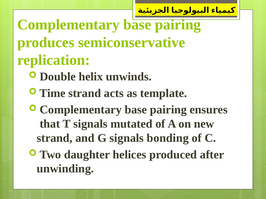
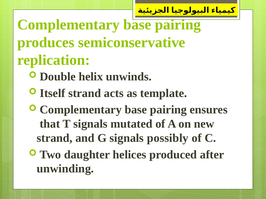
Time: Time -> Itself
bonding: bonding -> possibly
